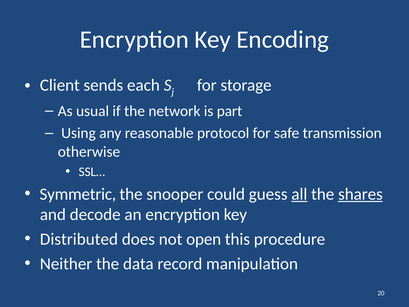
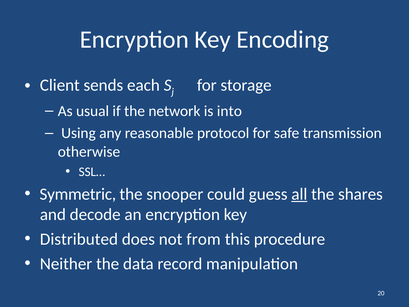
part: part -> into
shares underline: present -> none
open: open -> from
